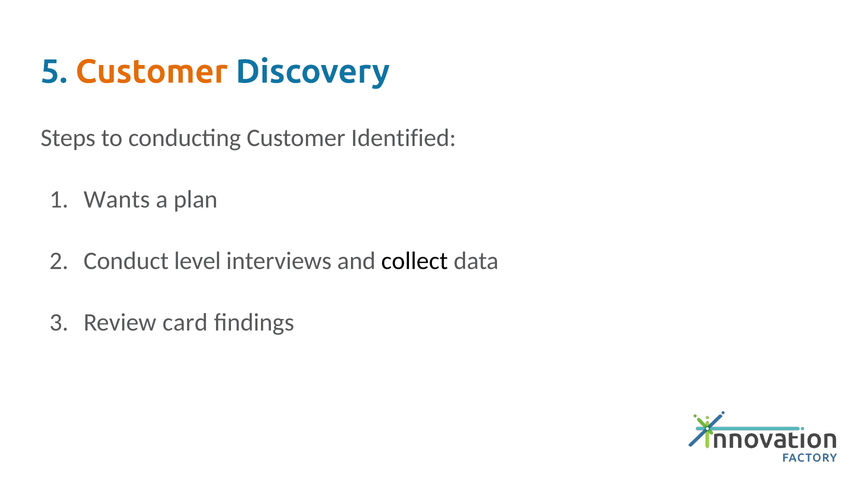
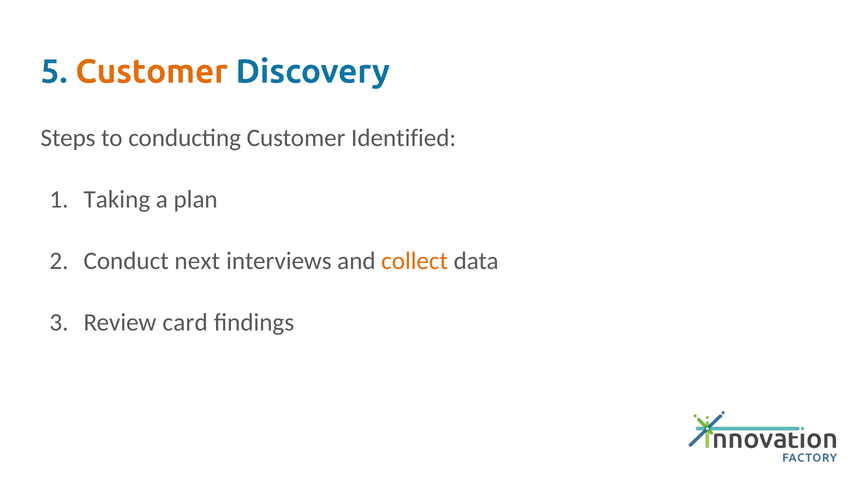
Wants: Wants -> Taking
level: level -> next
collect colour: black -> orange
